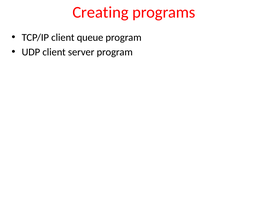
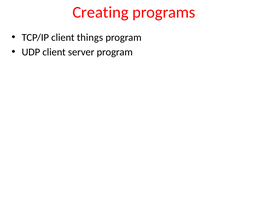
queue: queue -> things
